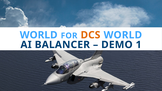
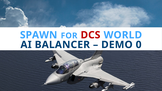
WORLD at (39, 35): WORLD -> SPAWN
DCS colour: orange -> red
1: 1 -> 0
